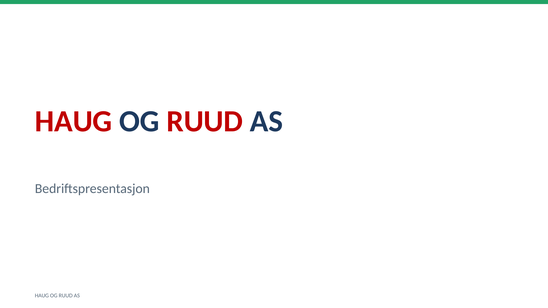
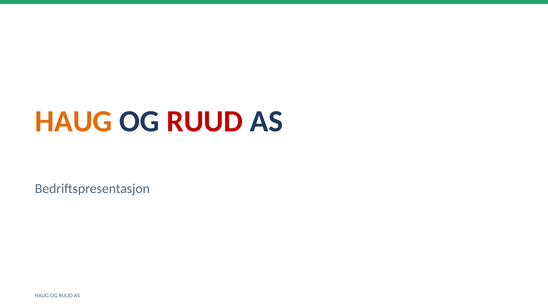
HAUG at (74, 122) colour: red -> orange
